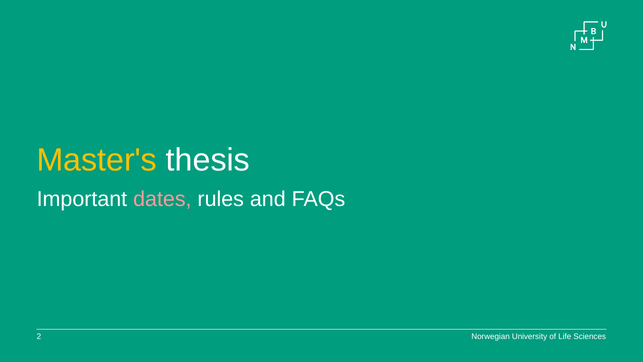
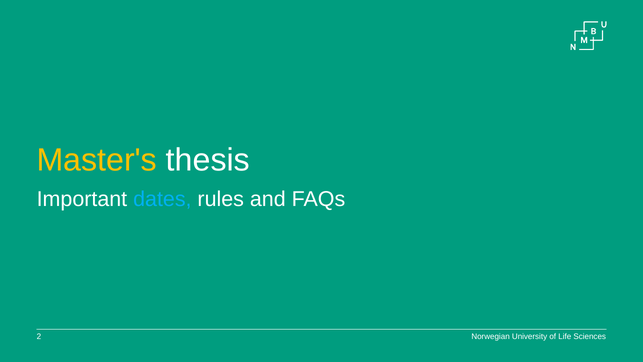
dates colour: pink -> light blue
